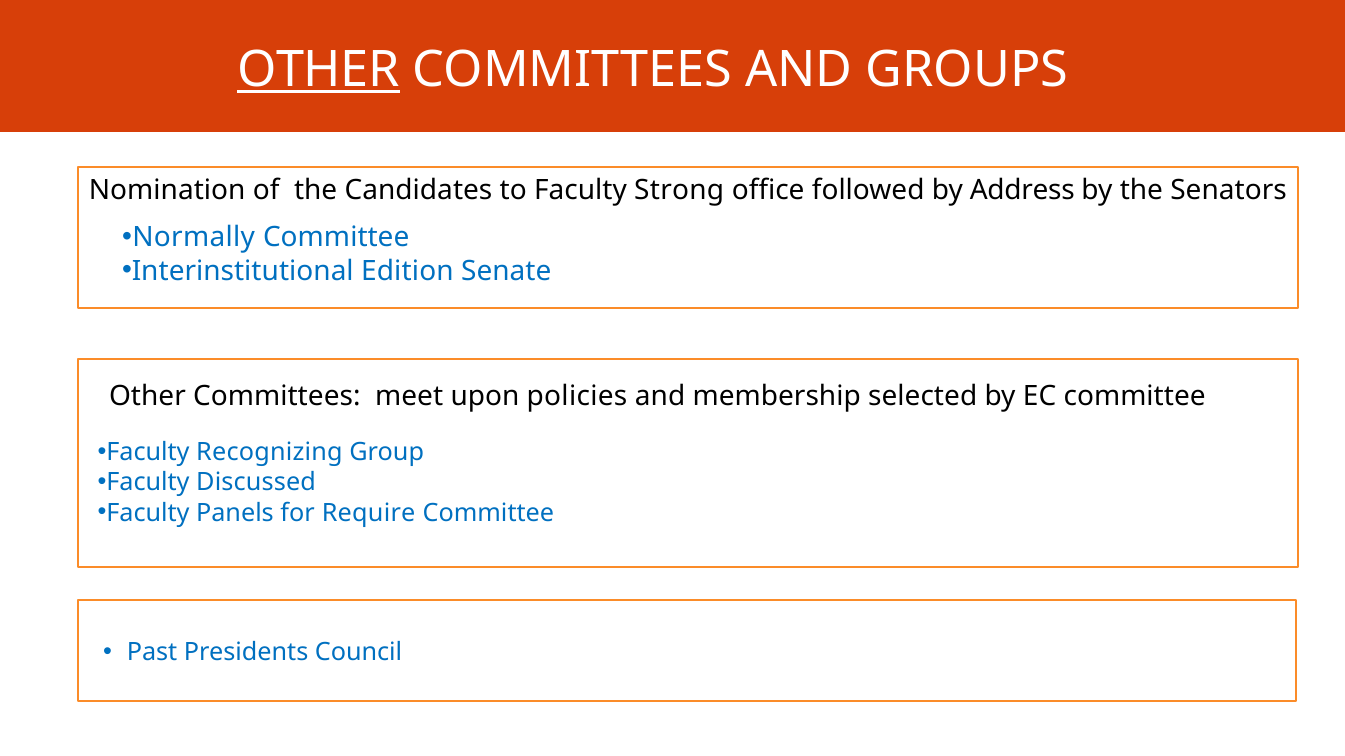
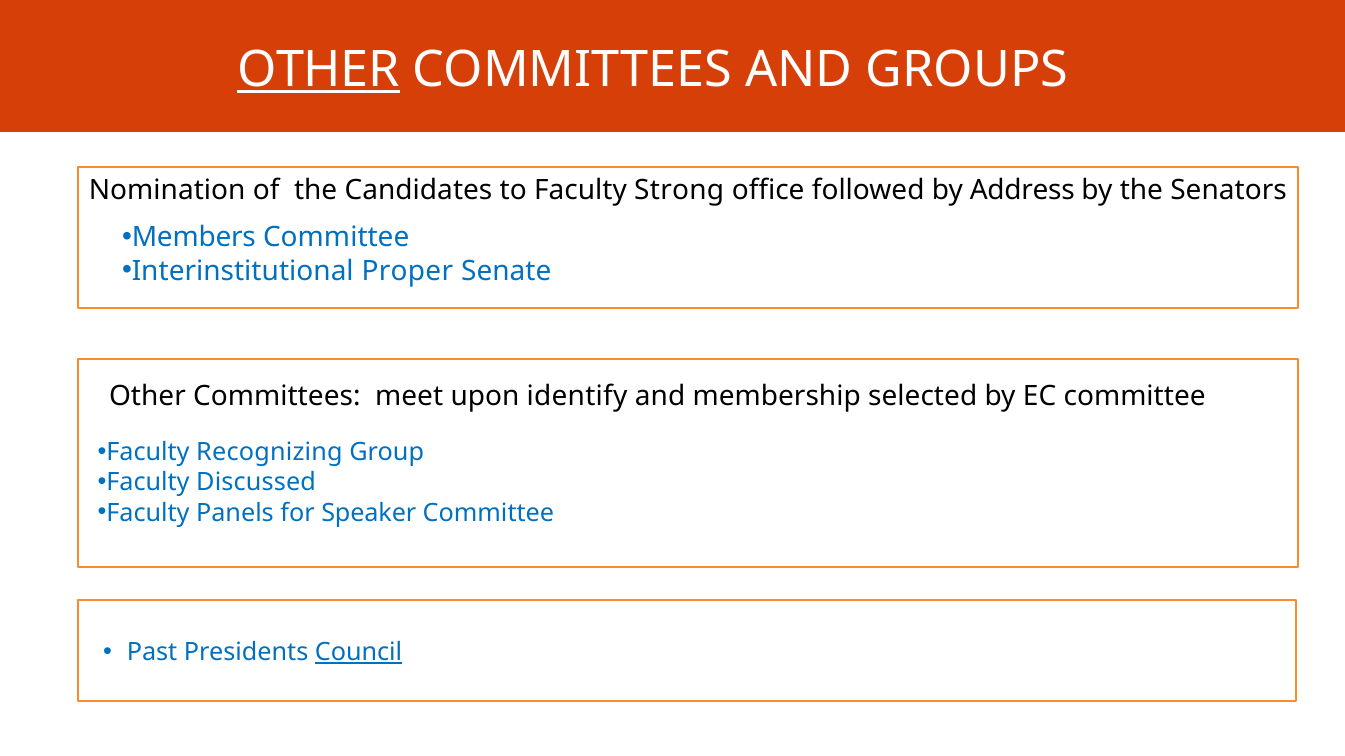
Normally: Normally -> Members
Edition: Edition -> Proper
policies: policies -> identify
Require: Require -> Speaker
Council underline: none -> present
